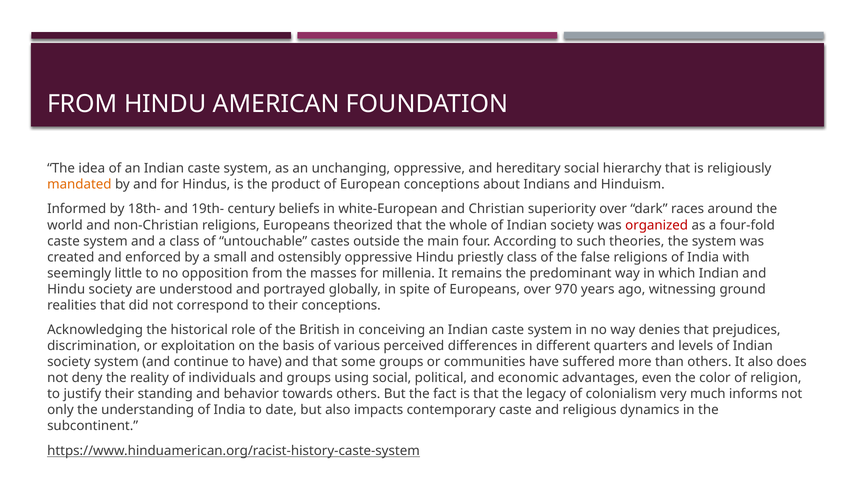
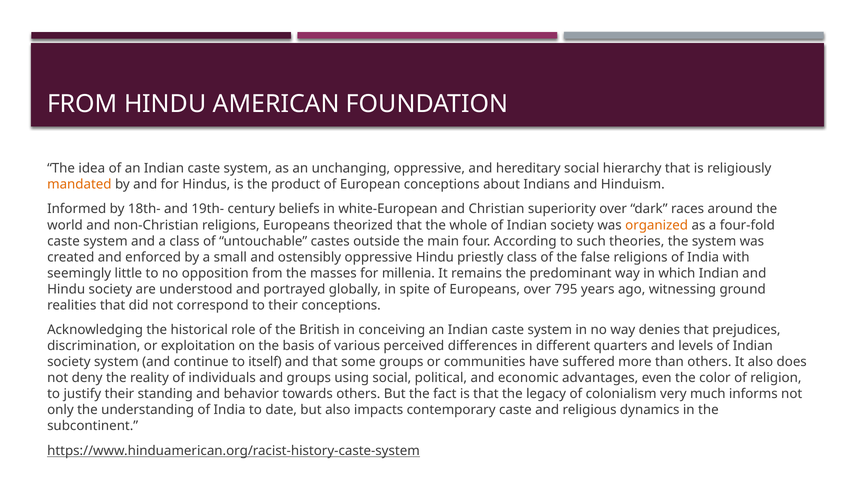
organized colour: red -> orange
970: 970 -> 795
to have: have -> itself
